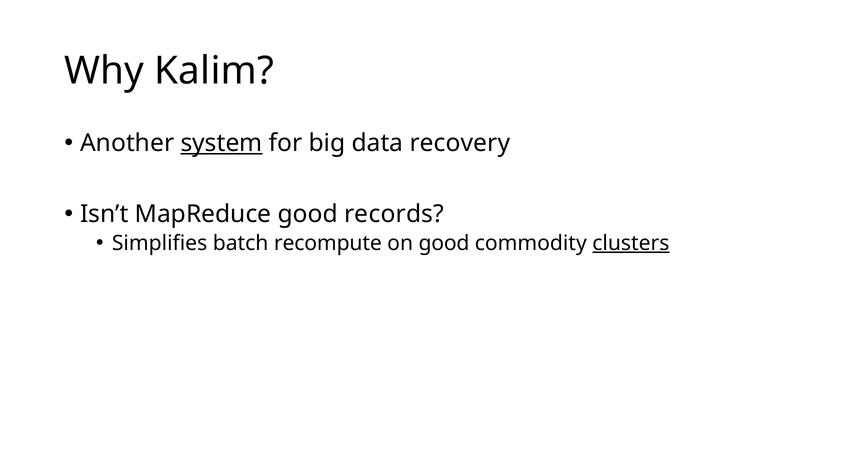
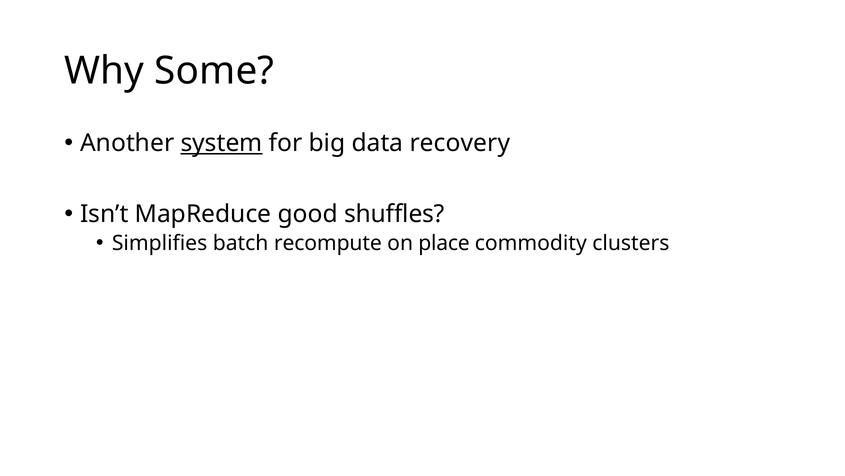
Kalim: Kalim -> Some
records: records -> shuffles
on good: good -> place
clusters underline: present -> none
